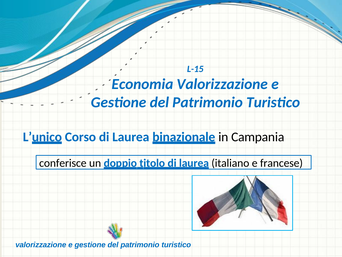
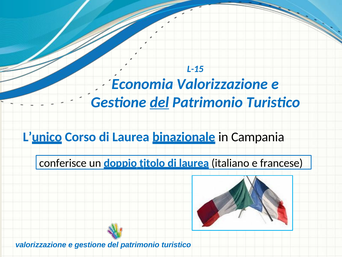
del at (159, 102) underline: none -> present
